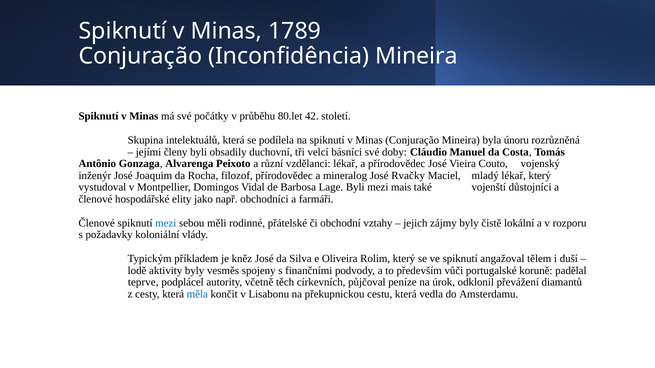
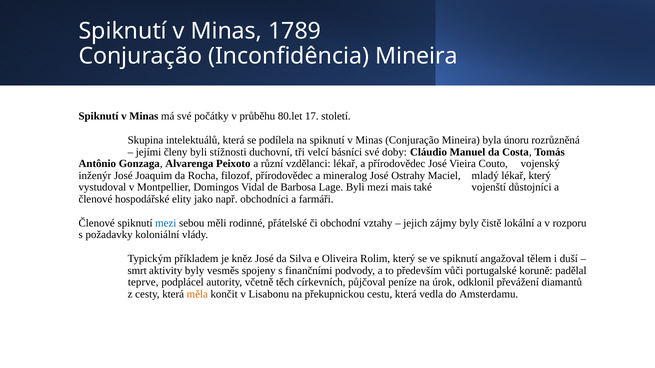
42: 42 -> 17
obsadily: obsadily -> stížnosti
Rvačky: Rvačky -> Ostrahy
lodě: lodě -> smrt
měla colour: blue -> orange
